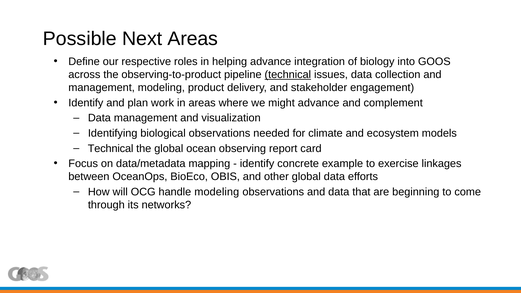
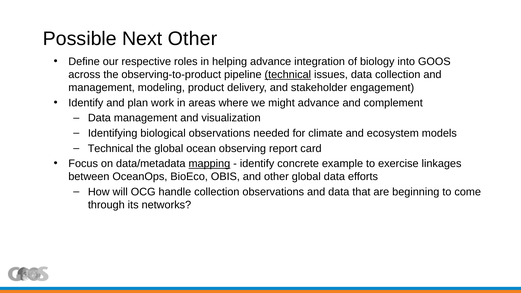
Next Areas: Areas -> Other
mapping underline: none -> present
handle modeling: modeling -> collection
